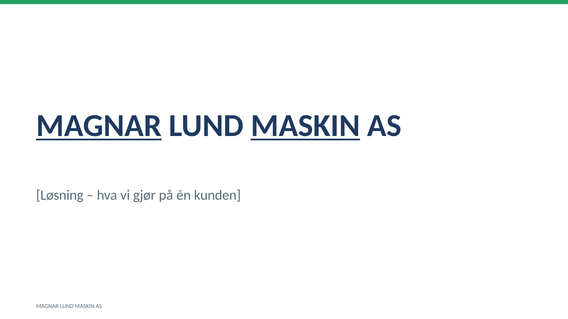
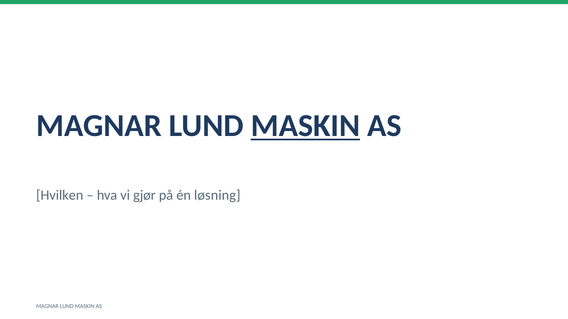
MAGNAR at (99, 126) underline: present -> none
Løsning: Løsning -> Hvilken
kunden: kunden -> løsning
